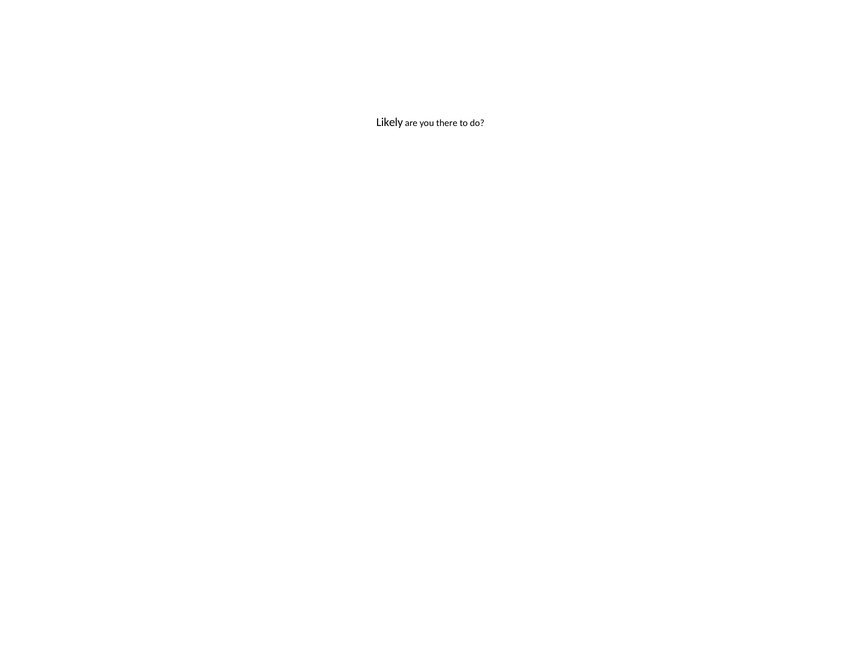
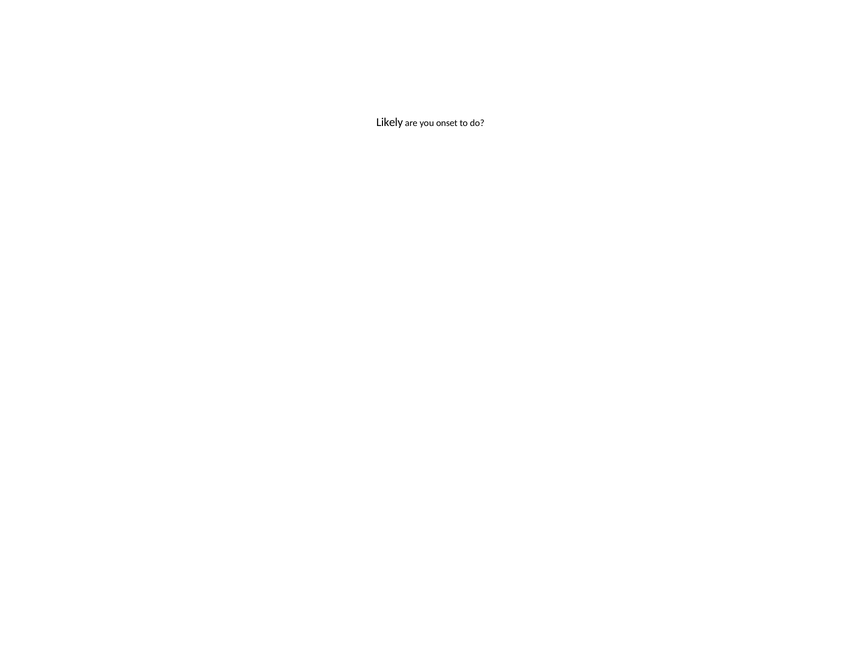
there: there -> onset
